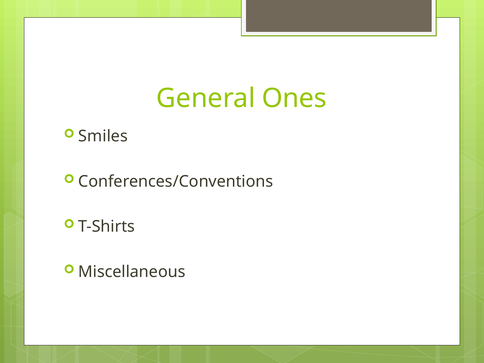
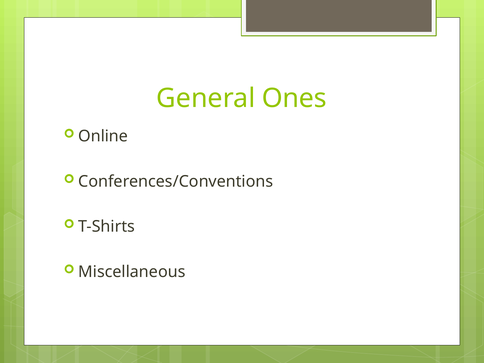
Smiles: Smiles -> Online
